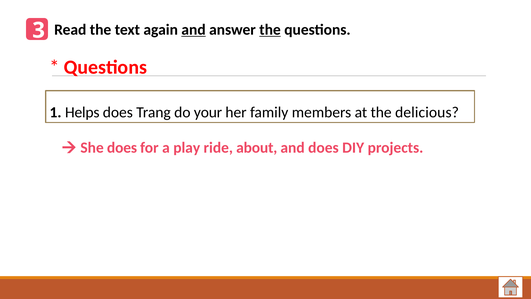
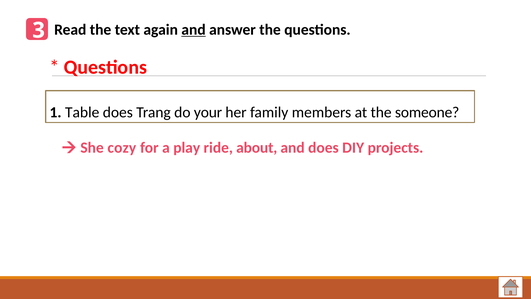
the at (270, 30) underline: present -> none
Helps: Helps -> Table
delicious: delicious -> someone
She does: does -> cozy
